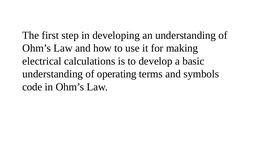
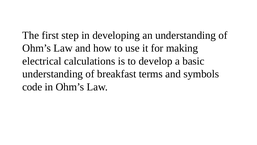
operating: operating -> breakfast
